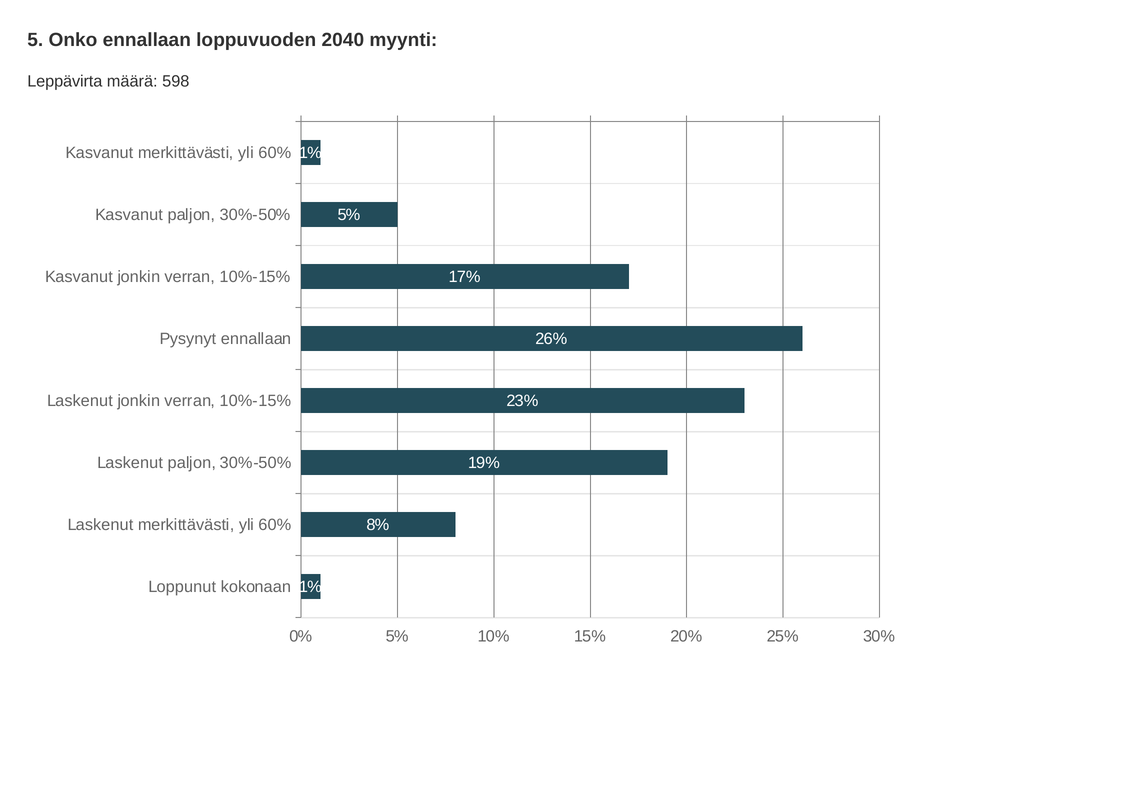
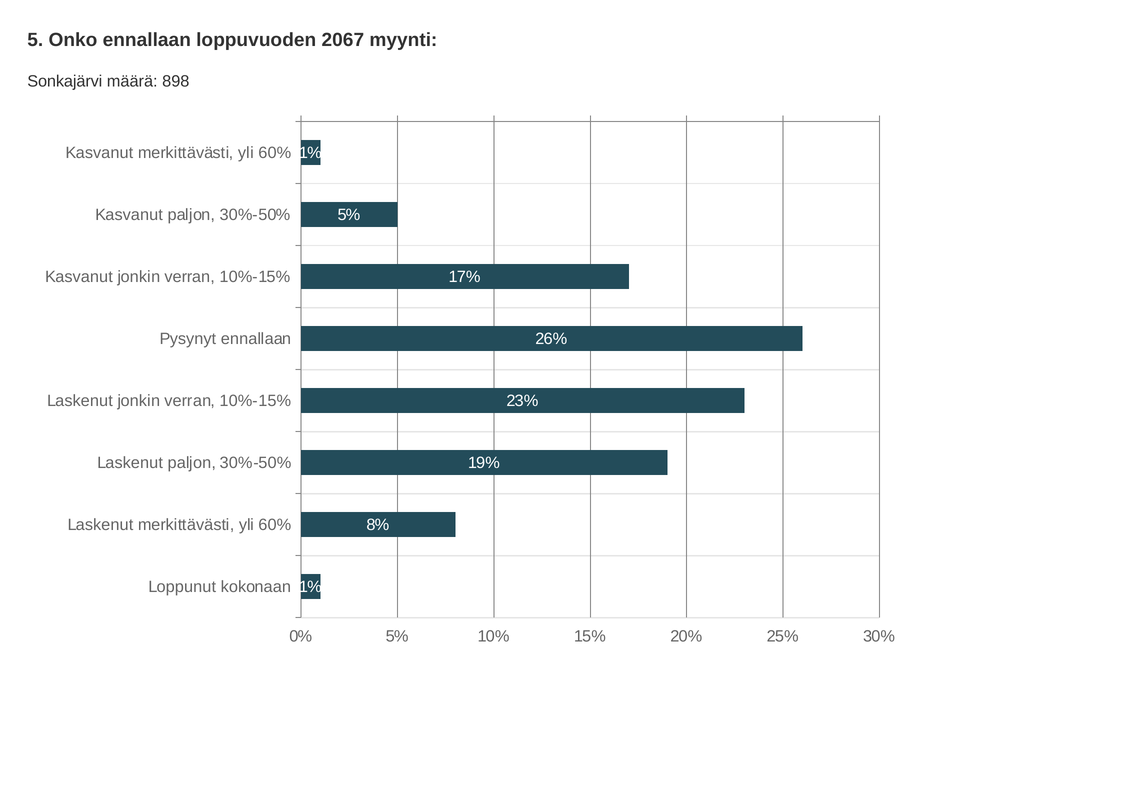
2040: 2040 -> 2067
Leppävirta: Leppävirta -> Sonkajärvi
598: 598 -> 898
